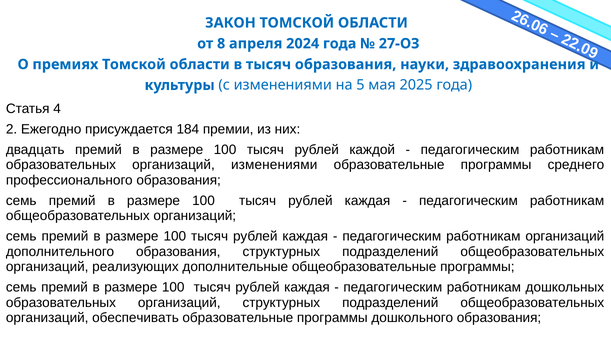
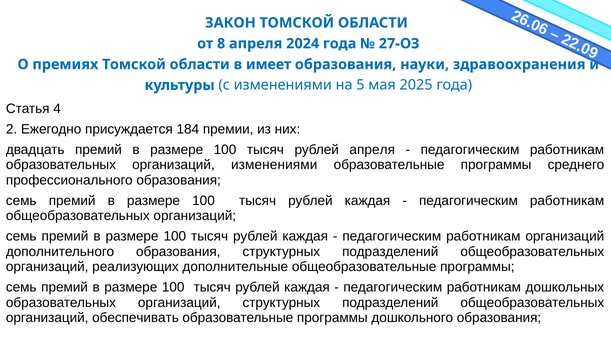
в тысяч: тысяч -> имеет
рублей каждой: каждой -> апреля
